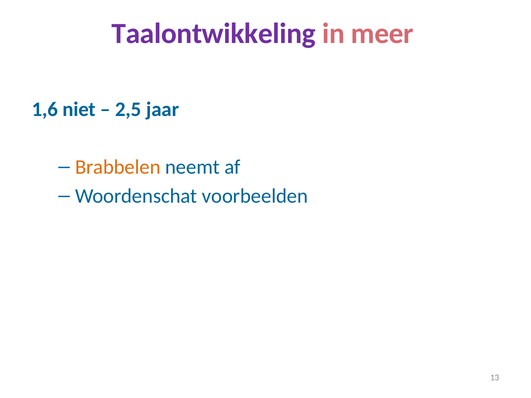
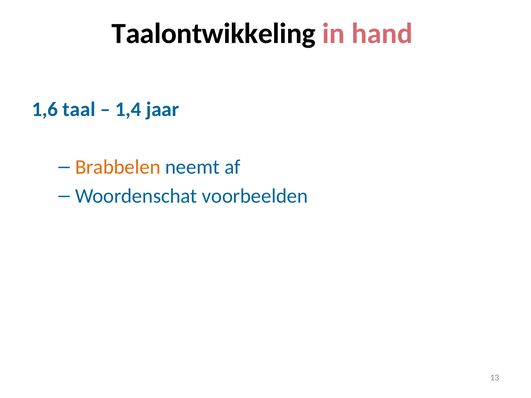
Taalontwikkeling colour: purple -> black
meer: meer -> hand
niet: niet -> taal
2,5: 2,5 -> 1,4
